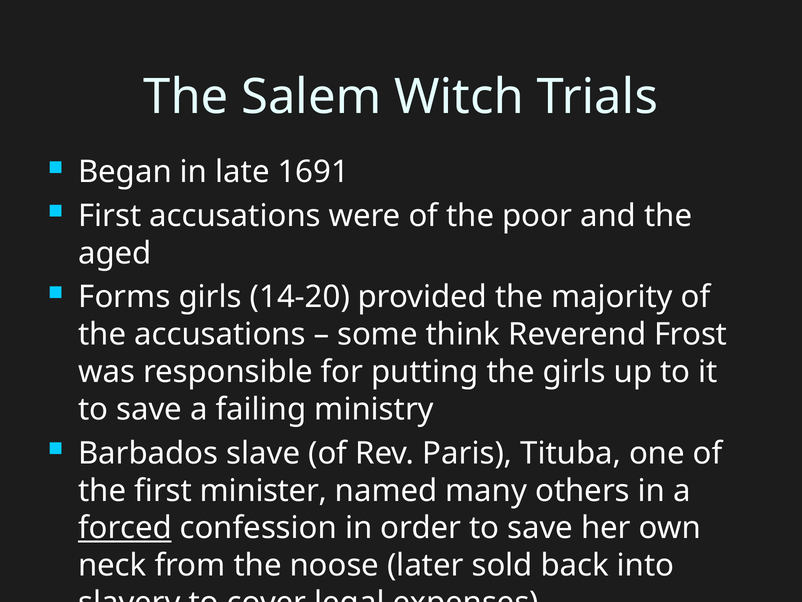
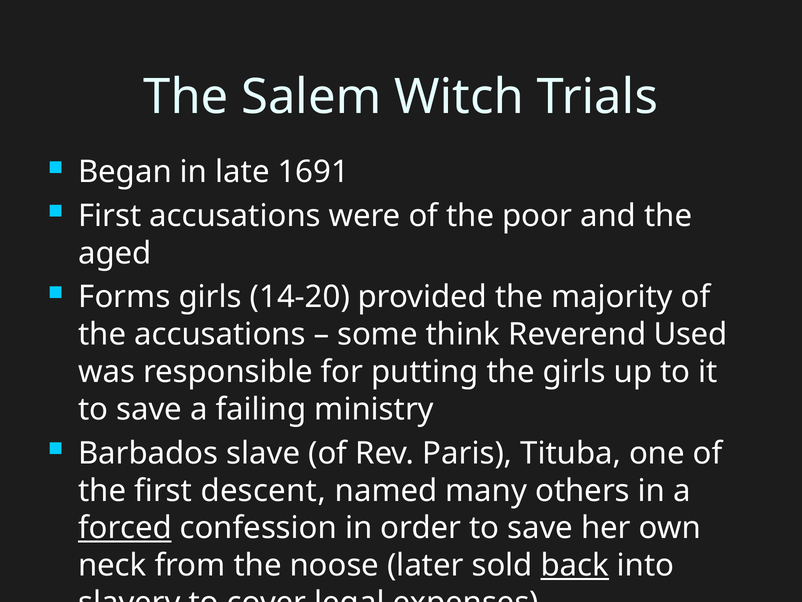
Frost: Frost -> Used
minister: minister -> descent
back underline: none -> present
